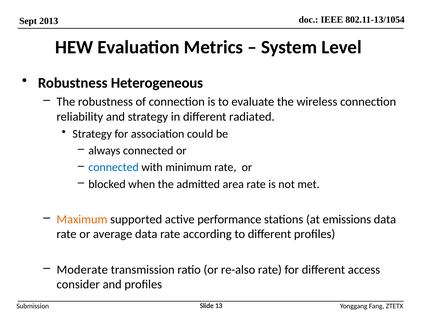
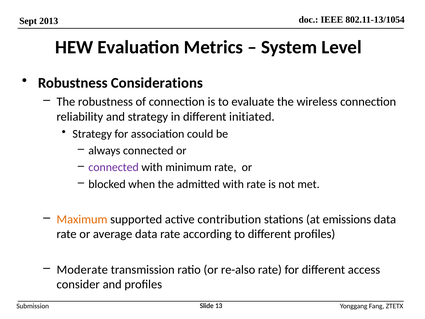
Heterogeneous: Heterogeneous -> Considerations
radiated: radiated -> initiated
connected at (114, 167) colour: blue -> purple
admitted area: area -> with
performance: performance -> contribution
